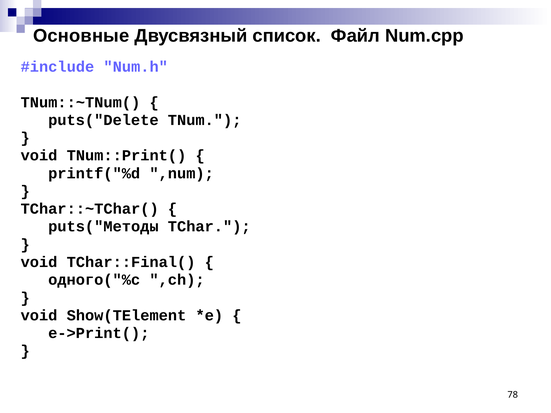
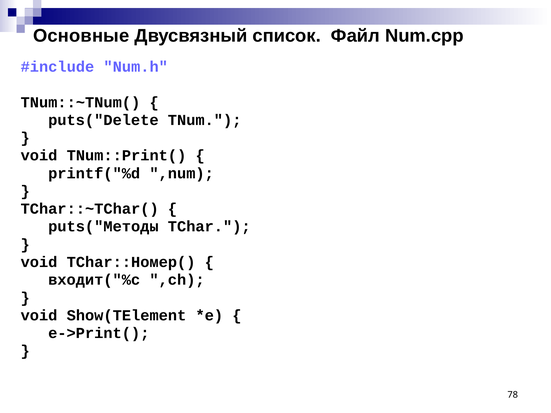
TChar::Final(: TChar::Final( -> TChar::Номер(
одного("%c: одного("%c -> входит("%c
